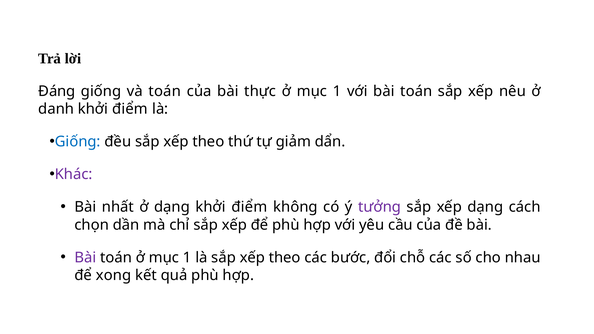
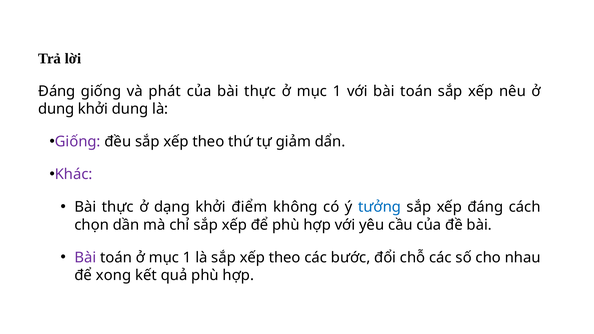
và toán: toán -> phát
danh at (56, 109): danh -> dụng
điểm at (130, 109): điểm -> dụng
Giống at (78, 142) colour: blue -> purple
nhất at (118, 207): nhất -> thực
tưởng colour: purple -> blue
xếp dạng: dạng -> đáng
